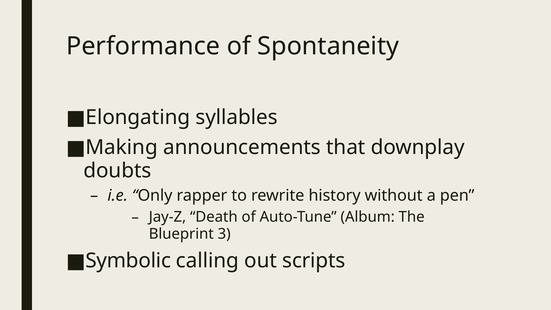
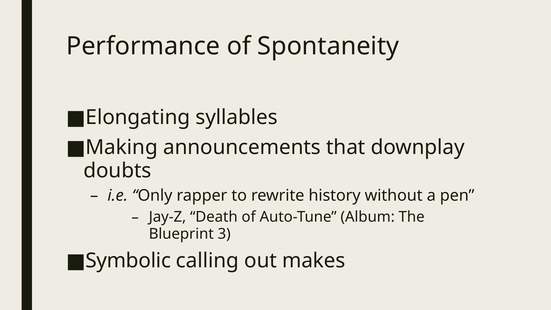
scripts: scripts -> makes
